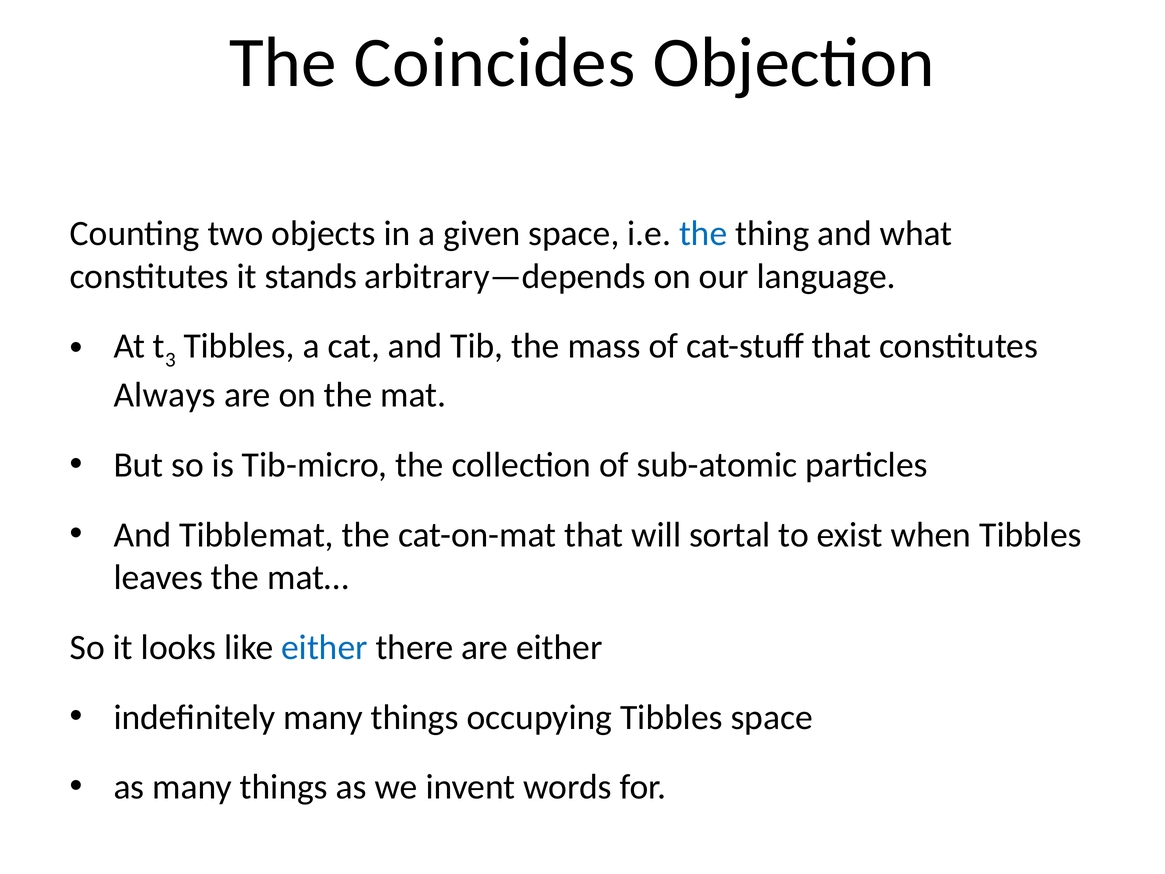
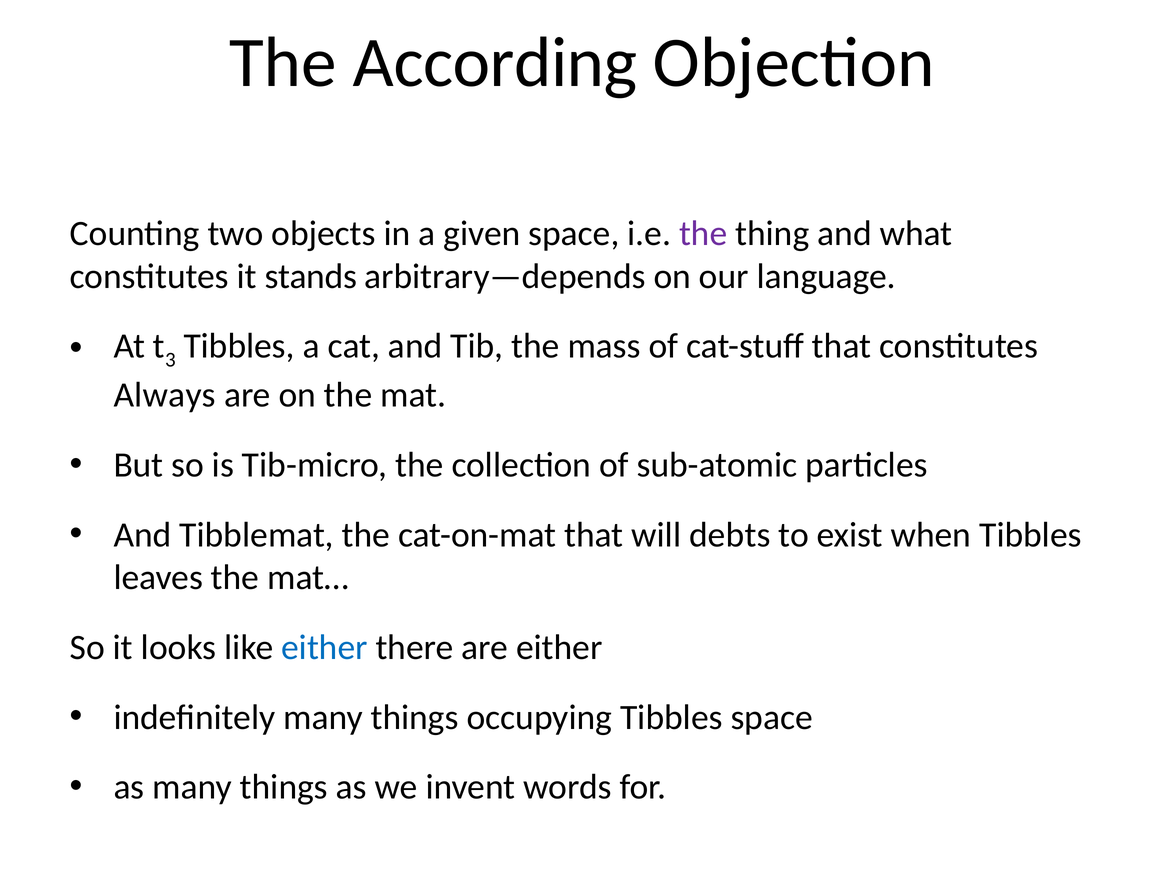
Coincides: Coincides -> According
the at (703, 234) colour: blue -> purple
sortal: sortal -> debts
